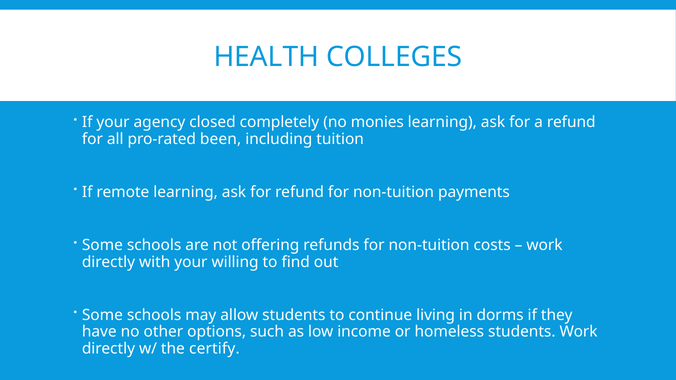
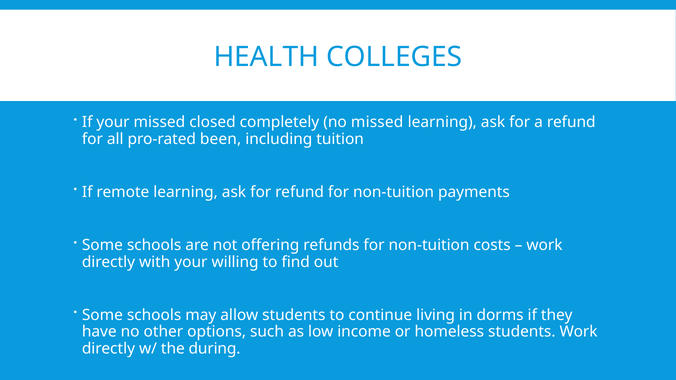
your agency: agency -> missed
no monies: monies -> missed
certify: certify -> during
